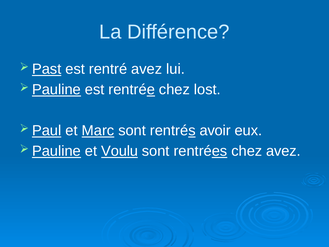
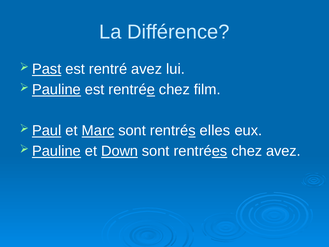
lost: lost -> film
avoir: avoir -> elles
Voulu: Voulu -> Down
